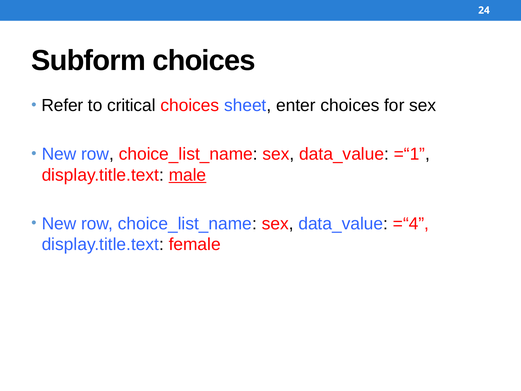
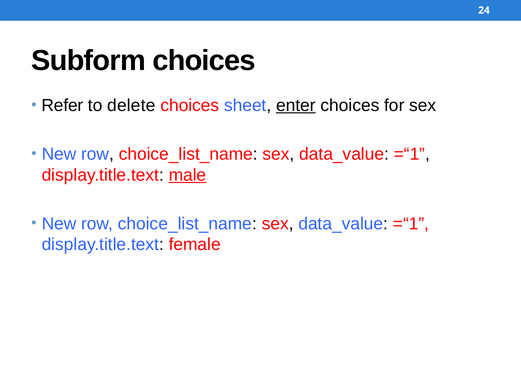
critical: critical -> delete
enter underline: none -> present
=“4 at (411, 223): =“4 -> =“1
